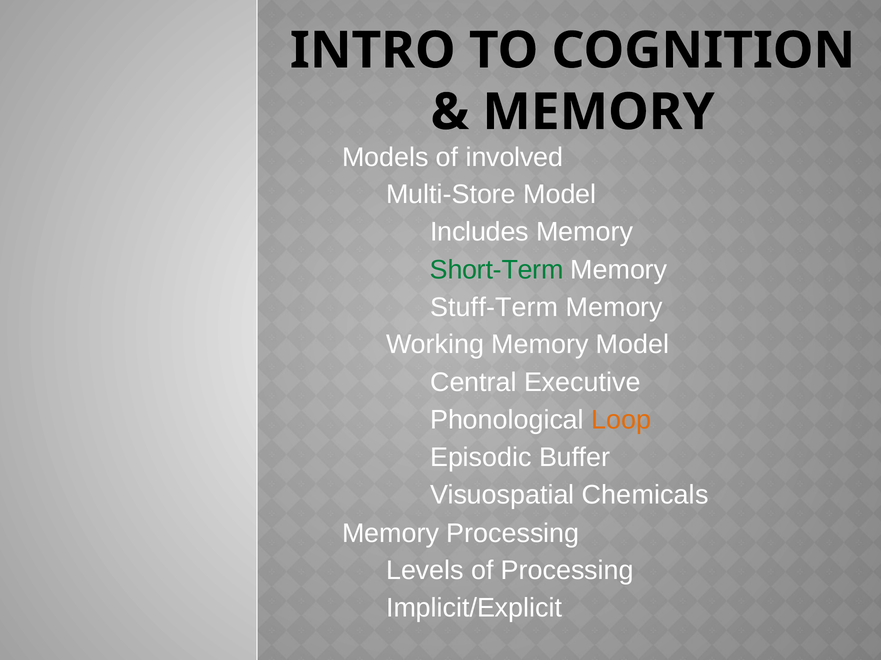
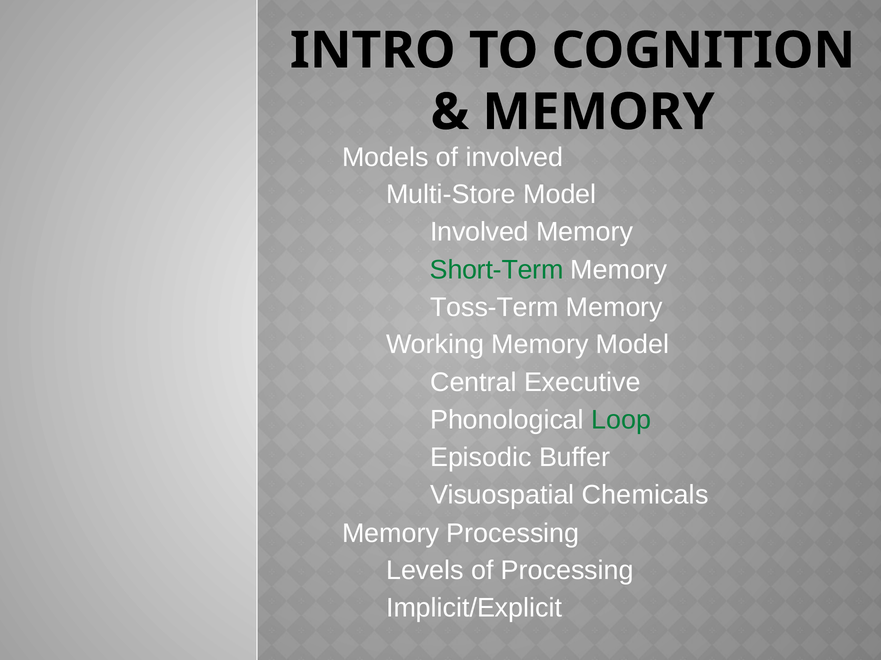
Includes at (480, 232): Includes -> Involved
Stuff-Term: Stuff-Term -> Toss-Term
Loop colour: orange -> green
